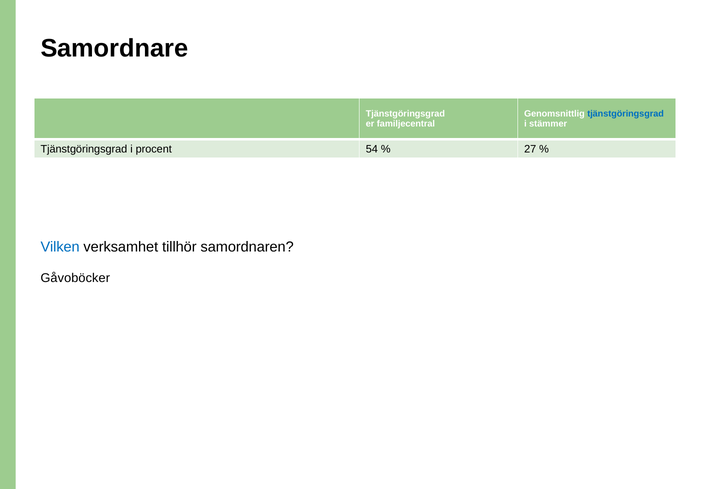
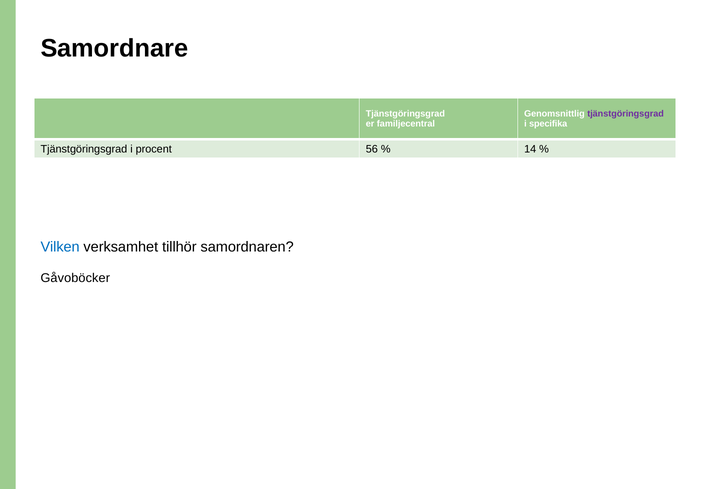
tjänstgöringsgrad at (626, 114) colour: blue -> purple
stämmer: stämmer -> specifika
54: 54 -> 56
27: 27 -> 14
